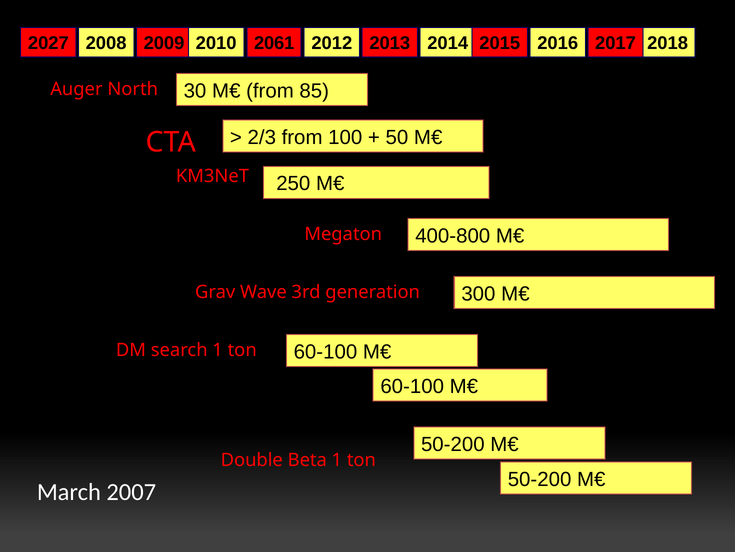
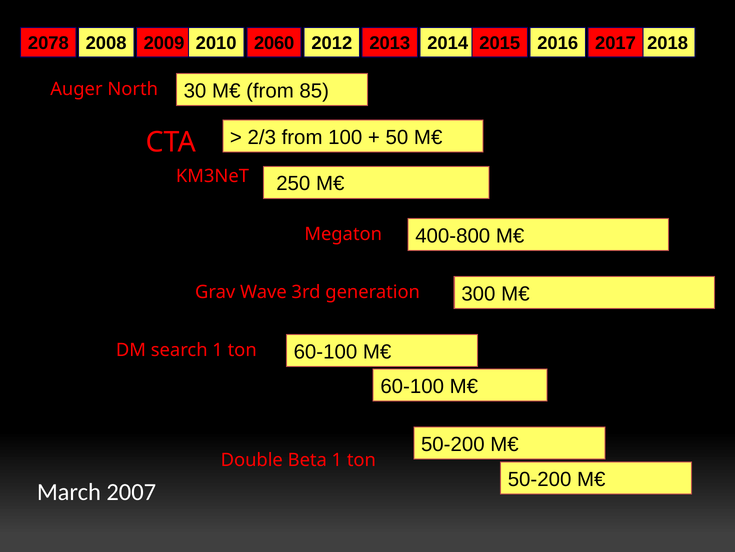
2027: 2027 -> 2078
2061: 2061 -> 2060
